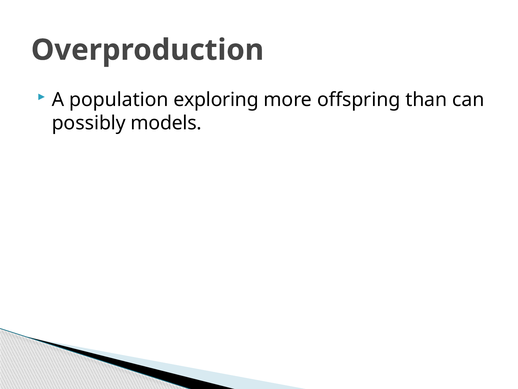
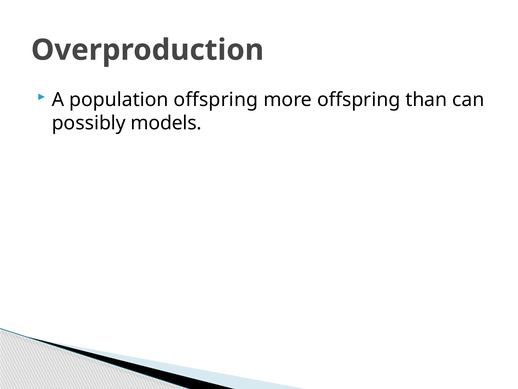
population exploring: exploring -> offspring
